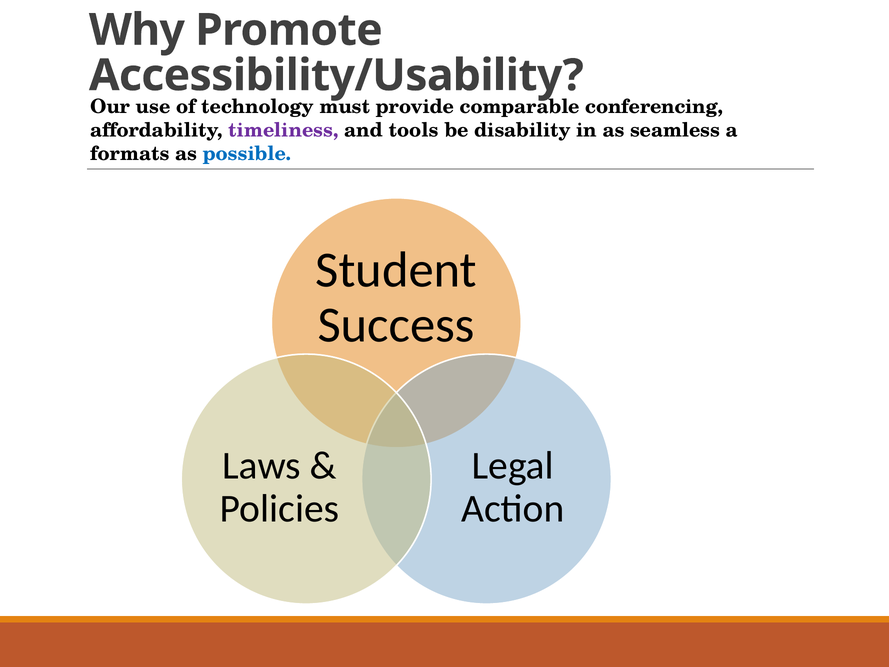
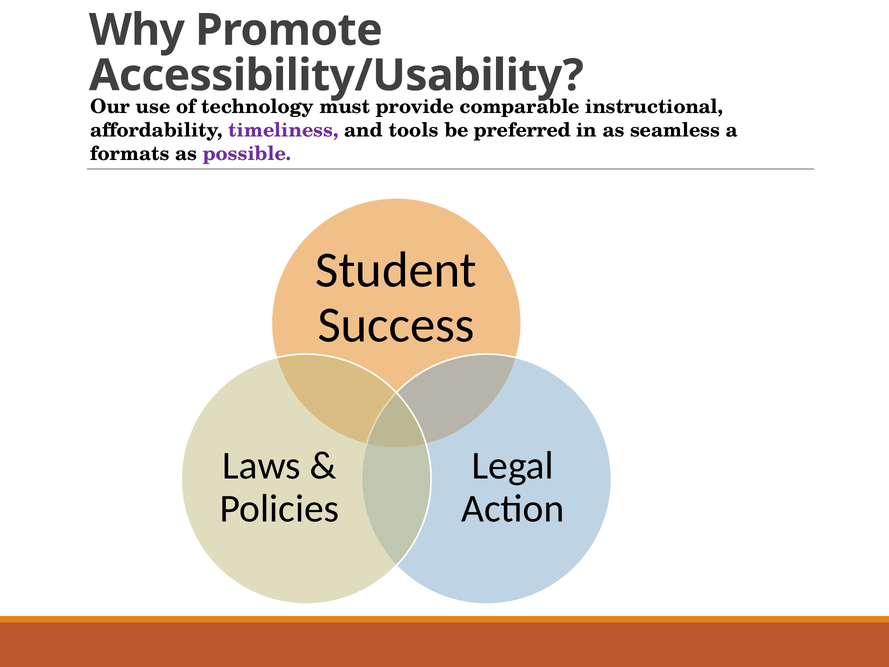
conferencing: conferencing -> instructional
disability: disability -> preferred
possible colour: blue -> purple
